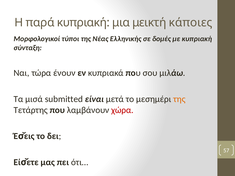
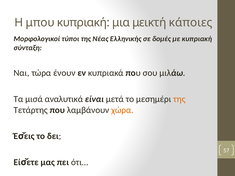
παρά: παρά -> μπου
submitted: submitted -> αναλυτικά
χώρα colour: red -> orange
